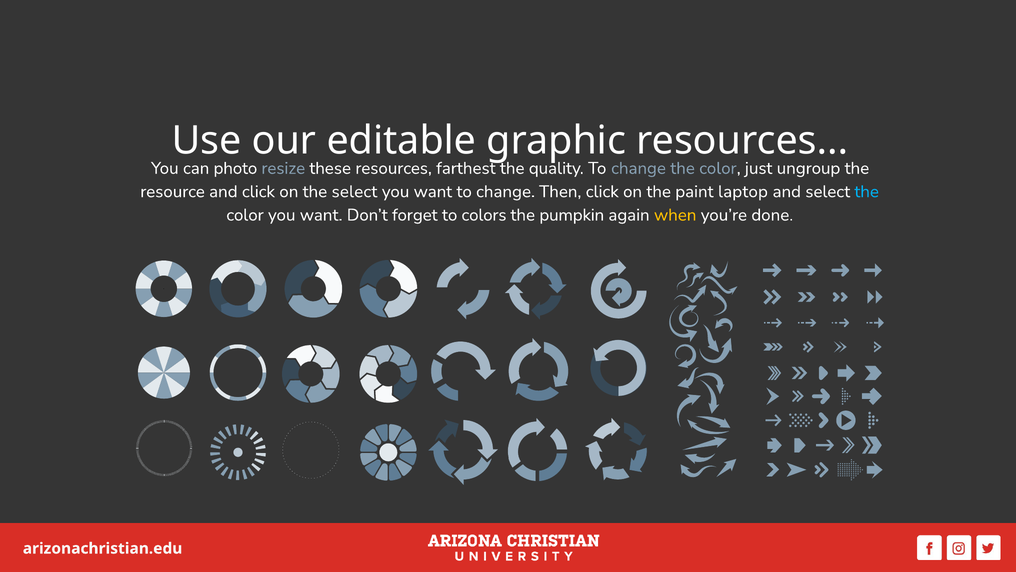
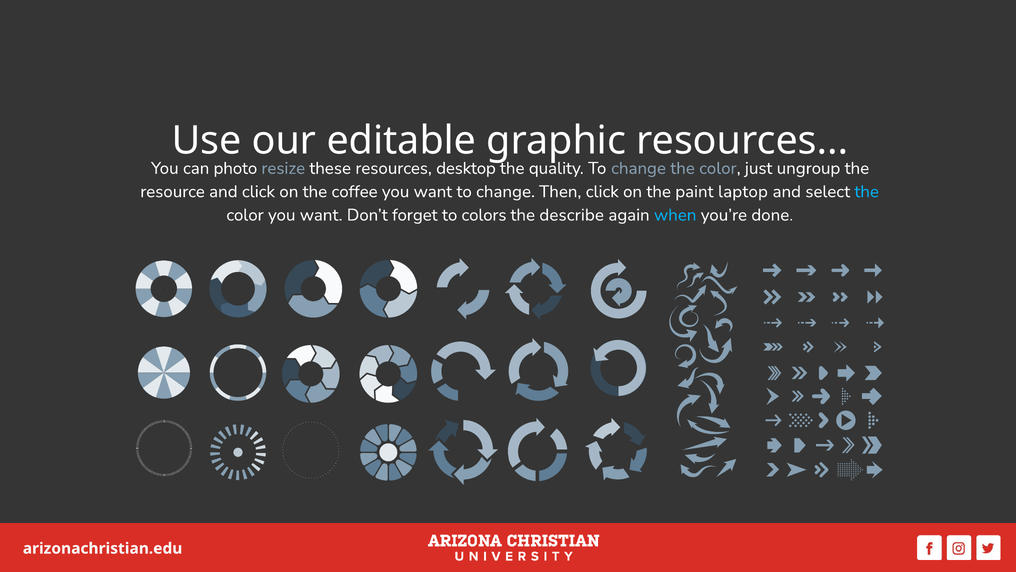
farthest: farthest -> desktop
the select: select -> coffee
pumpkin: pumpkin -> describe
when colour: yellow -> light blue
